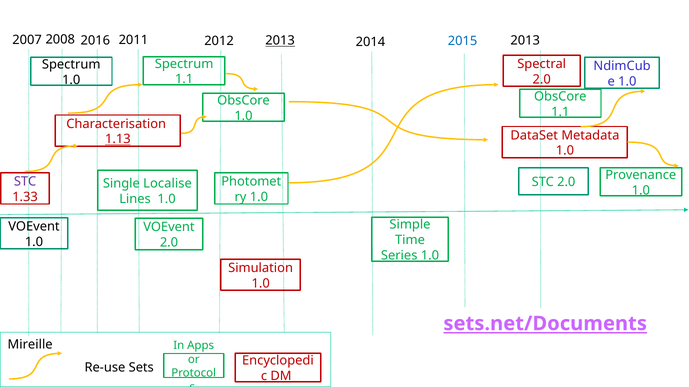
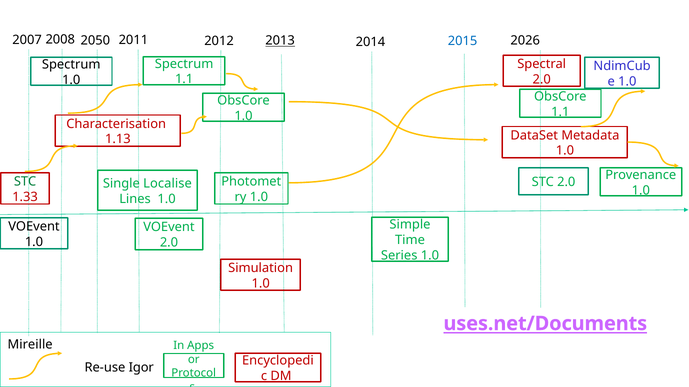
2016: 2016 -> 2050
2013 at (525, 41): 2013 -> 2026
1.13 underline: present -> none
STC at (25, 182) colour: purple -> green
sets.net/Documents: sets.net/Documents -> uses.net/Documents
Sets: Sets -> Igor
